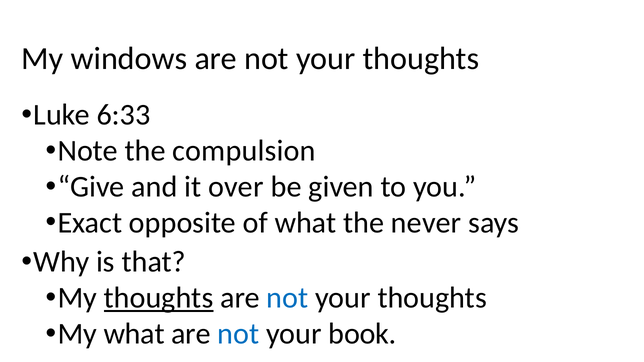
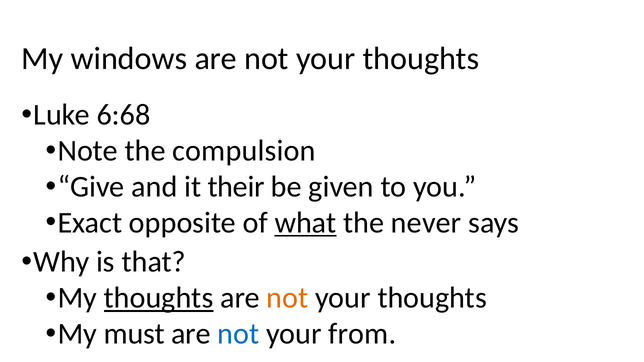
6:33: 6:33 -> 6:68
over: over -> their
what at (306, 223) underline: none -> present
not at (287, 298) colour: blue -> orange
My what: what -> must
book: book -> from
